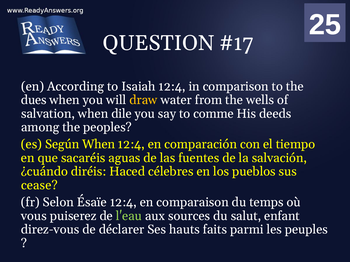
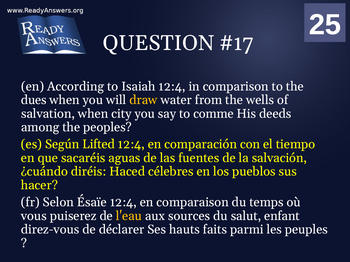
dile: dile -> city
Según When: When -> Lifted
cease: cease -> hacer
l'eau colour: light green -> yellow
